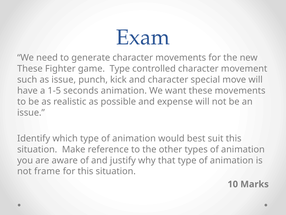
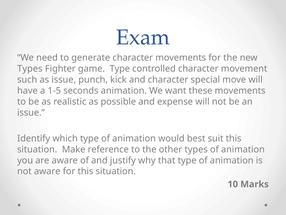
These at (30, 69): These -> Types
not frame: frame -> aware
